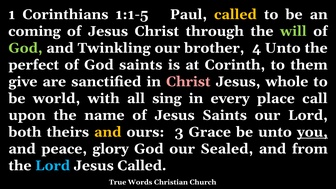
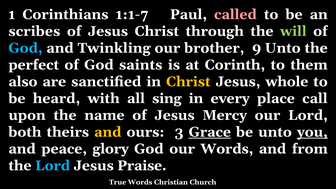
1:1-5: 1:1-5 -> 1:1-7
called at (235, 14) colour: yellow -> pink
coming: coming -> scribes
God at (25, 48) colour: light green -> light blue
4: 4 -> 9
give: give -> also
Christ at (188, 82) colour: pink -> yellow
world: world -> heard
Jesus Saints: Saints -> Mercy
Grace underline: none -> present
our Sealed: Sealed -> Words
Jesus Called: Called -> Praise
